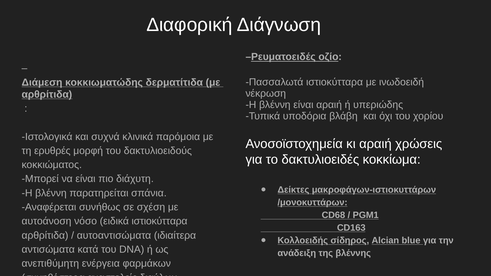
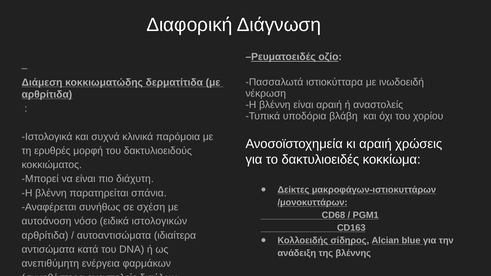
ή υπεριώδης: υπεριώδης -> αναστολείς
ειδικά ιστιοκύτταρα: ιστιοκύτταρα -> ιστολογικών
